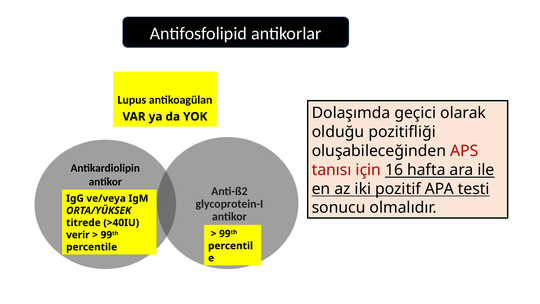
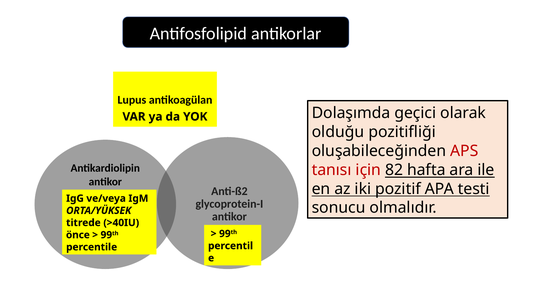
16: 16 -> 82
verir: verir -> önce
